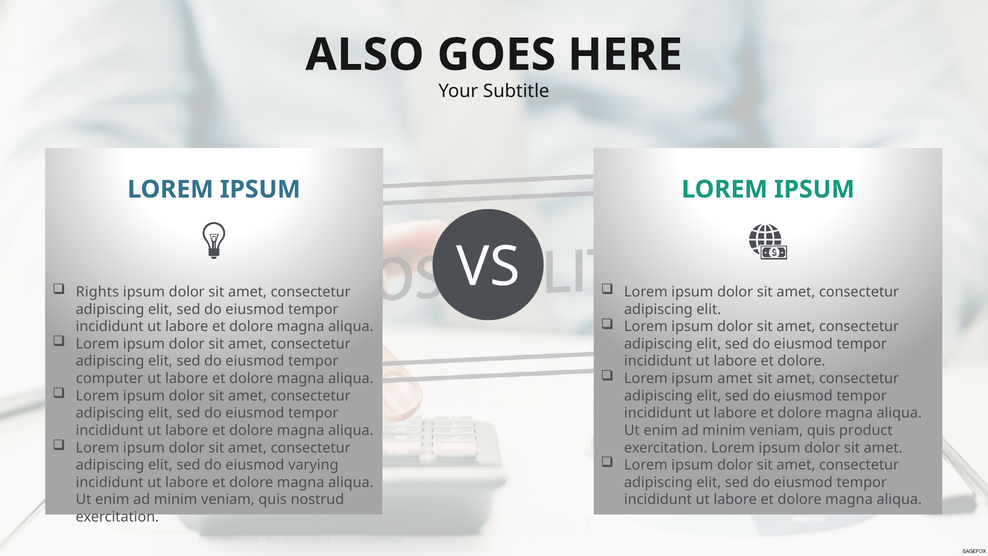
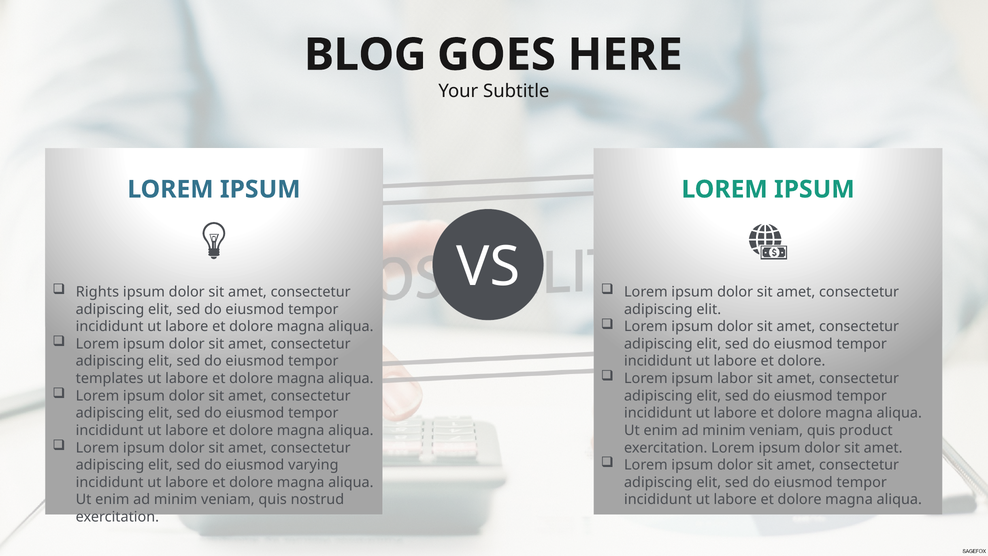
ALSO: ALSO -> BLOG
ipsum amet: amet -> labor
computer: computer -> templates
